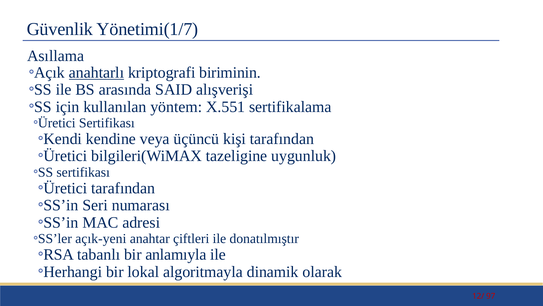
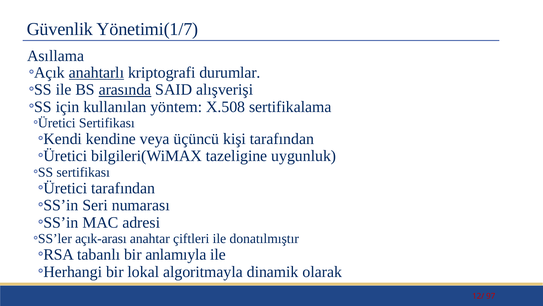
biriminin: biriminin -> durumlar
arasında underline: none -> present
X.551: X.551 -> X.508
açık-yeni: açık-yeni -> açık-arası
